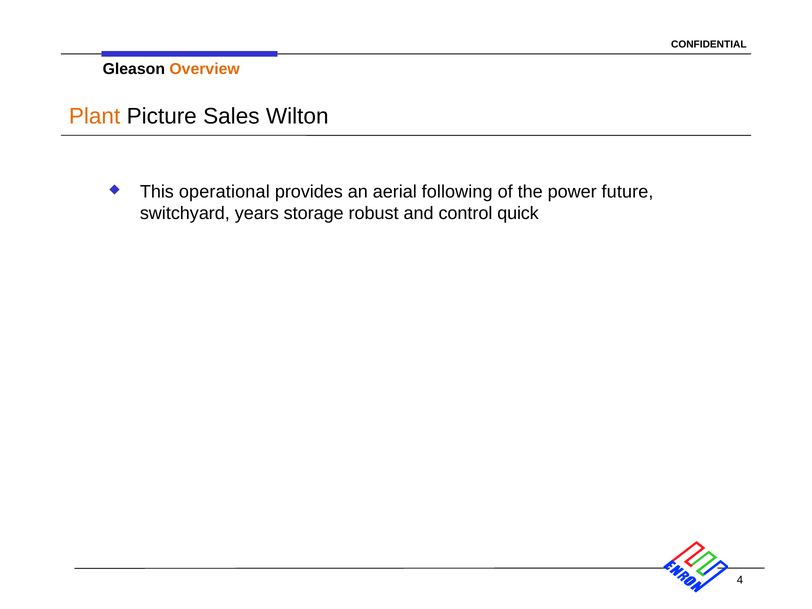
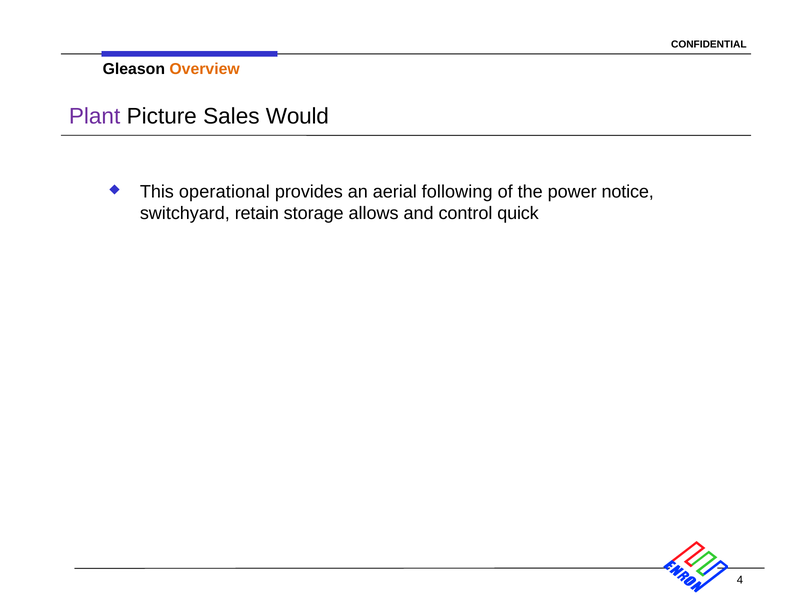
Plant colour: orange -> purple
Wilton: Wilton -> Would
future: future -> notice
years: years -> retain
robust: robust -> allows
